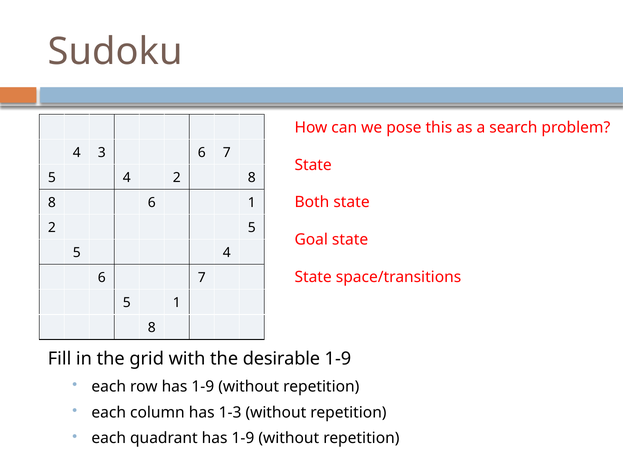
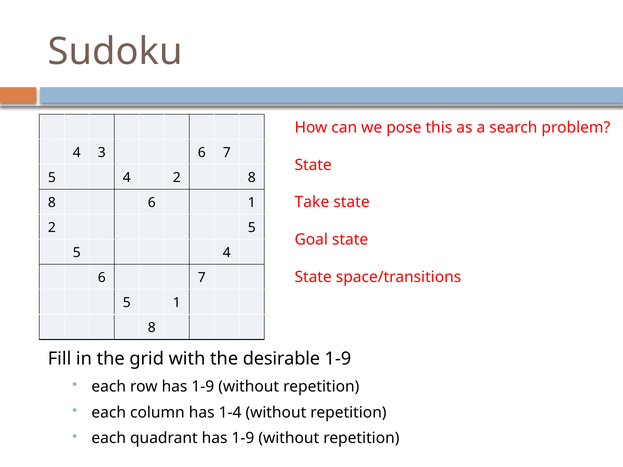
Both: Both -> Take
1-3: 1-3 -> 1-4
